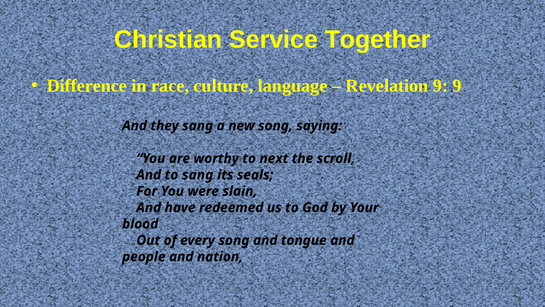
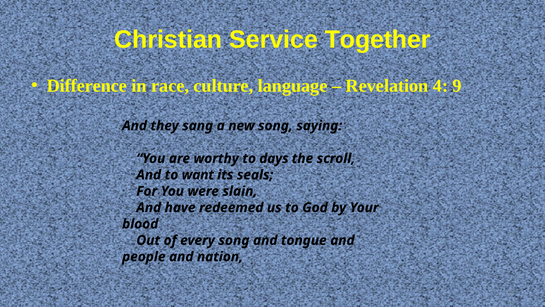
Revelation 9: 9 -> 4
next: next -> days
to sang: sang -> want
